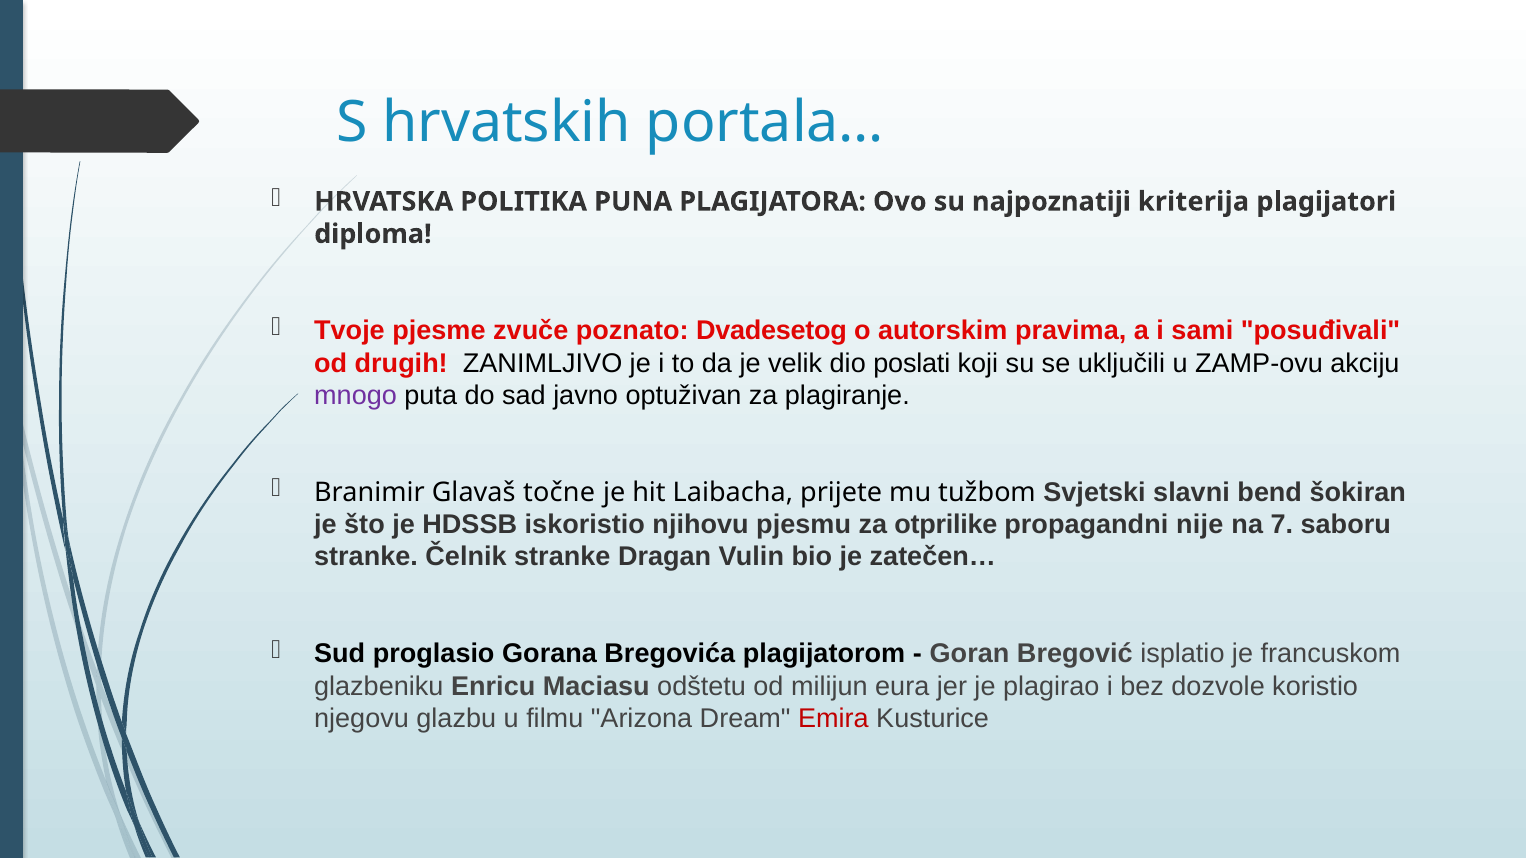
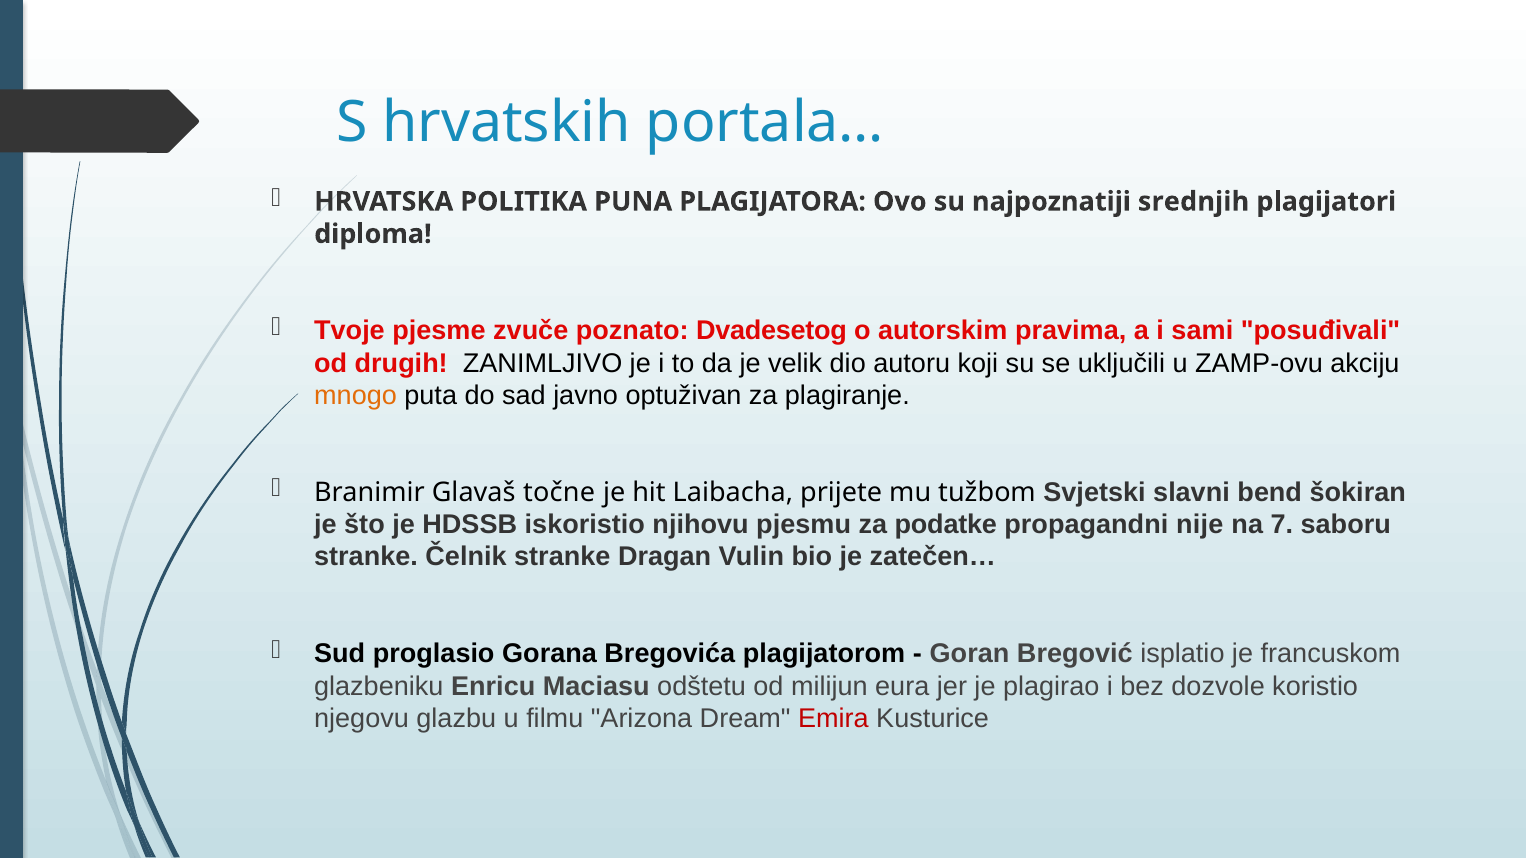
kriterija: kriterija -> srednjih
poslati: poslati -> autoru
mnogo colour: purple -> orange
otprilike: otprilike -> podatke
